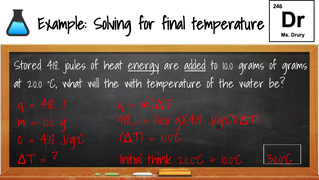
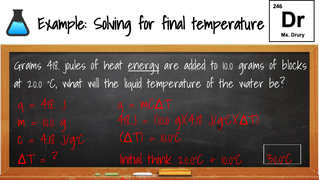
Stored at (28, 66): Stored -> Grams
added underline: present -> none
of grams: grams -> blocks
with: with -> liquid
